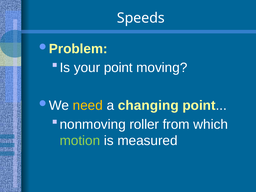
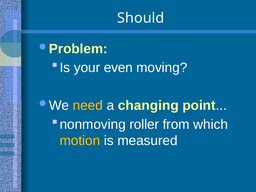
Speeds: Speeds -> Should
your point: point -> even
motion colour: light green -> yellow
